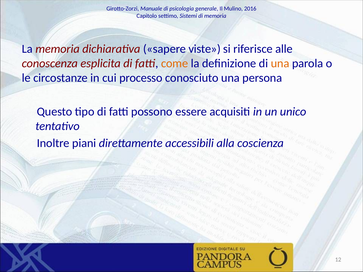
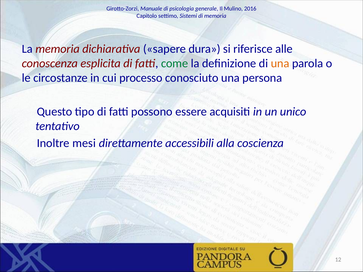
viste: viste -> dura
come colour: orange -> green
piani: piani -> mesi
